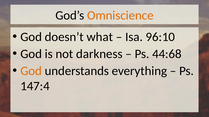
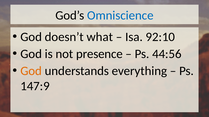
Omniscience colour: orange -> blue
96:10: 96:10 -> 92:10
darkness: darkness -> presence
44:68: 44:68 -> 44:56
147:4: 147:4 -> 147:9
